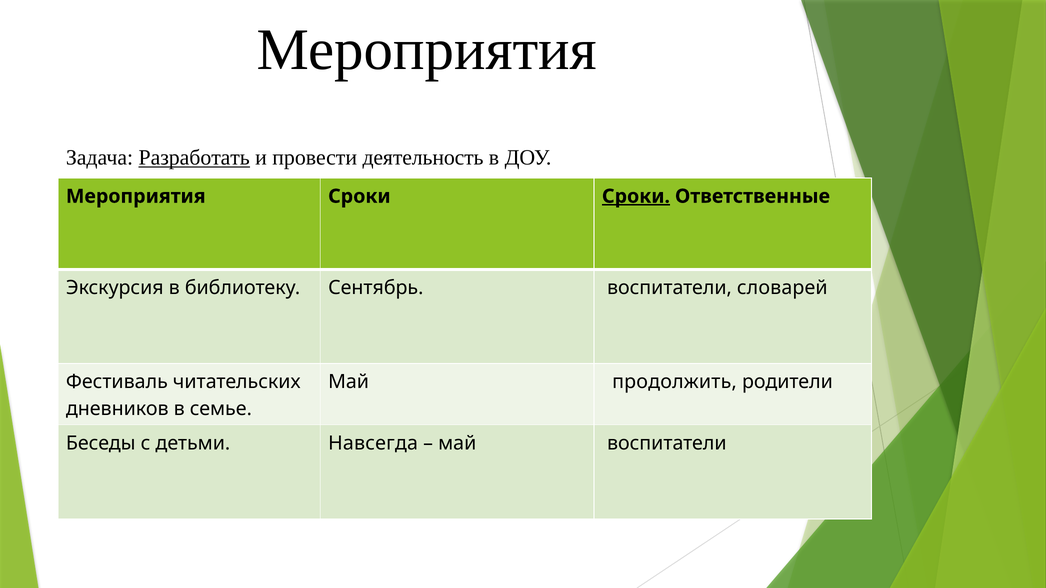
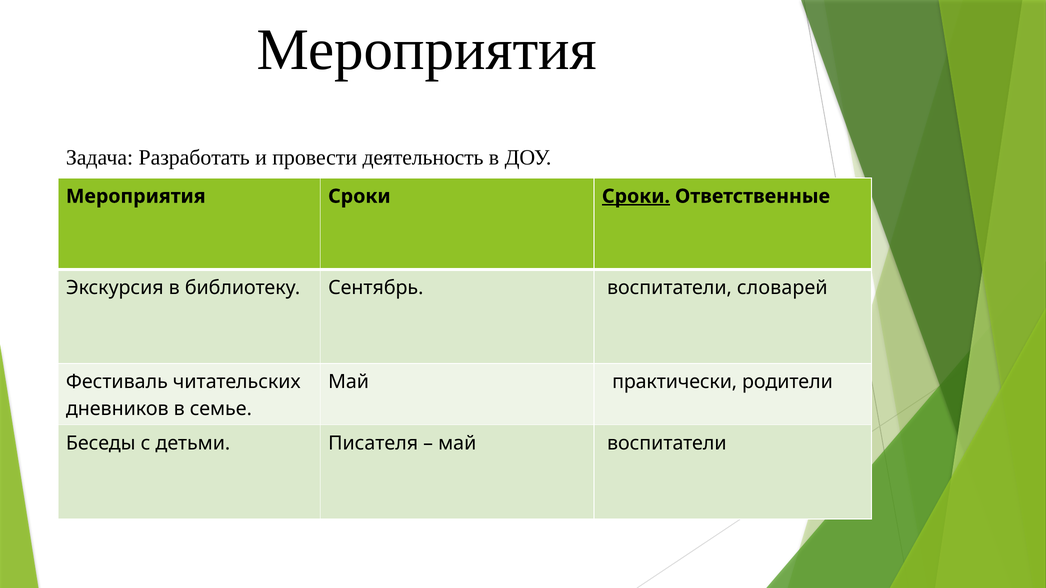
Разработать underline: present -> none
продолжить: продолжить -> практически
Навсегда: Навсегда -> Писателя
